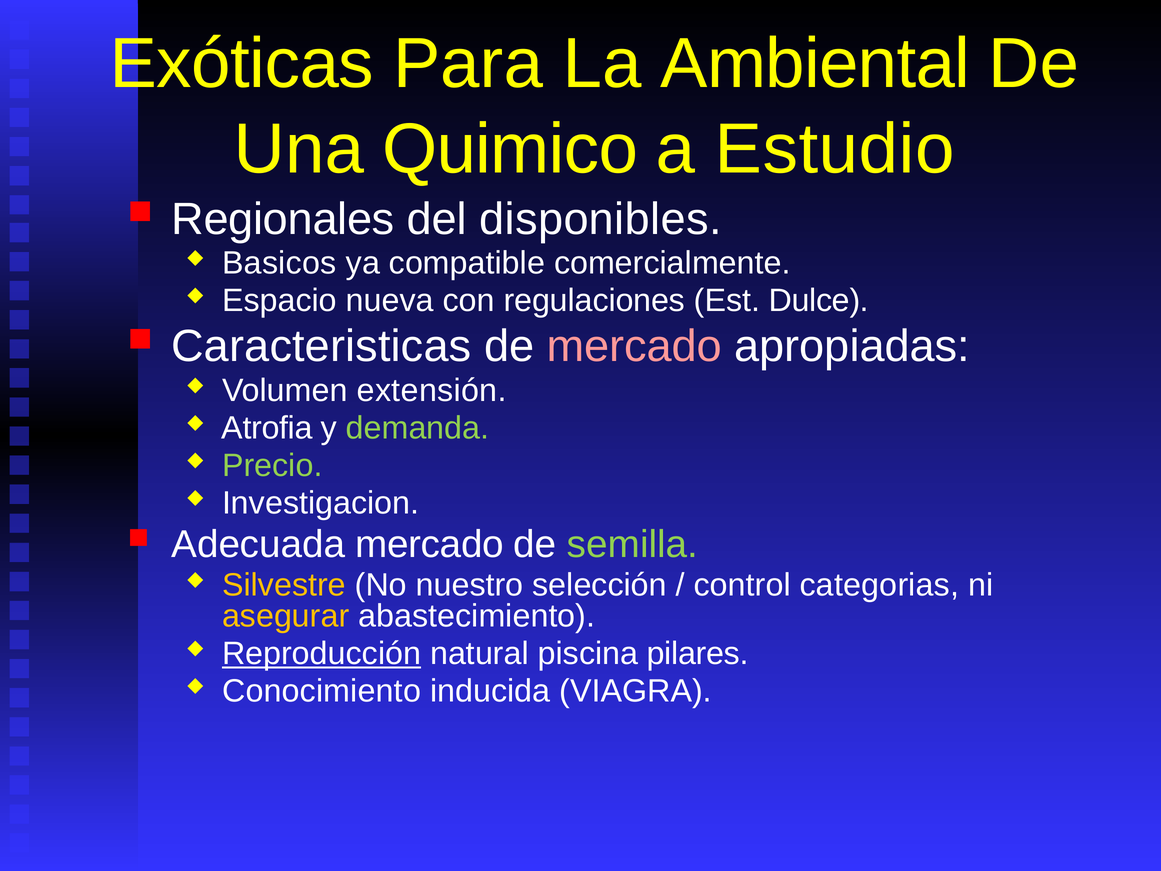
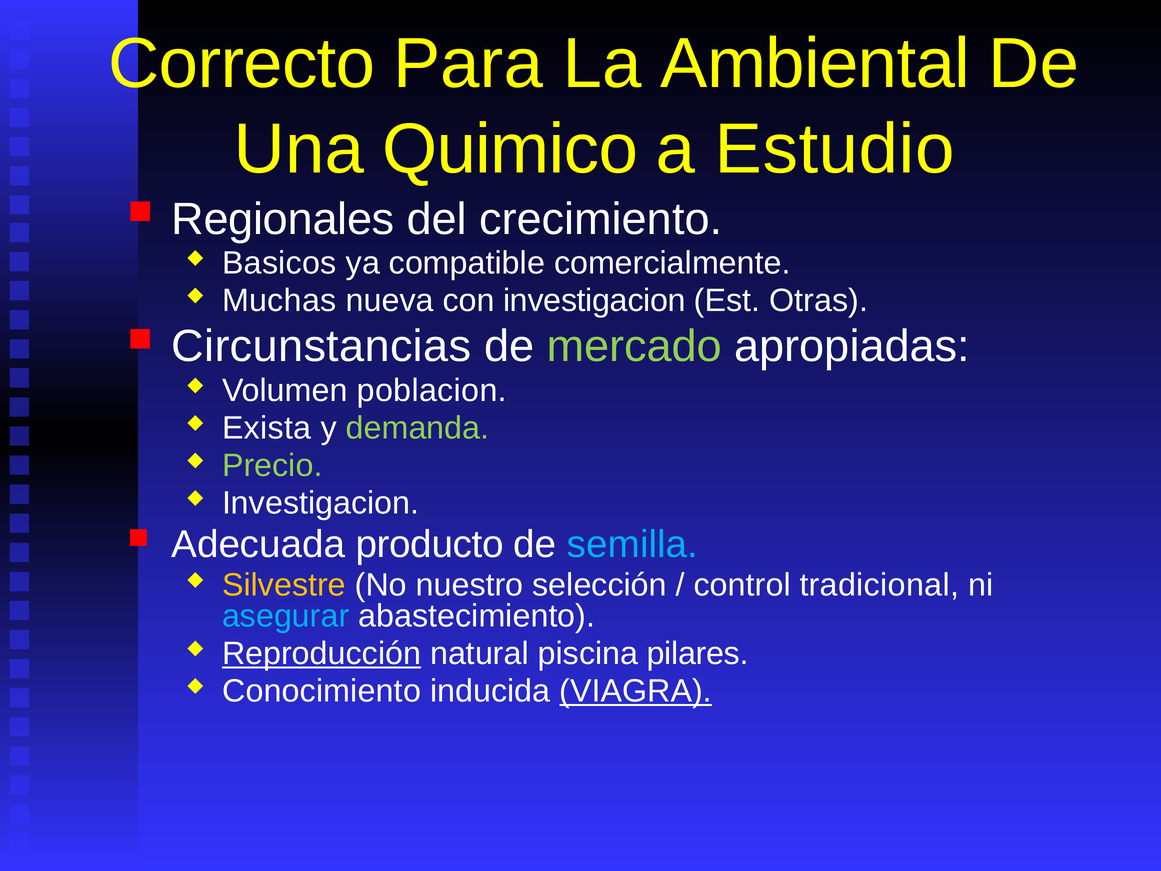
Exóticas: Exóticas -> Correcto
disponibles: disponibles -> crecimiento
Espacio: Espacio -> Muchas
con regulaciones: regulaciones -> investigacion
Dulce: Dulce -> Otras
Caracteristicas: Caracteristicas -> Circunstancias
mercado at (634, 346) colour: pink -> light green
extensión: extensión -> poblacion
Atrofia: Atrofia -> Exista
Adecuada mercado: mercado -> producto
semilla colour: light green -> light blue
categorias: categorias -> tradicional
asegurar colour: yellow -> light blue
VIAGRA underline: none -> present
